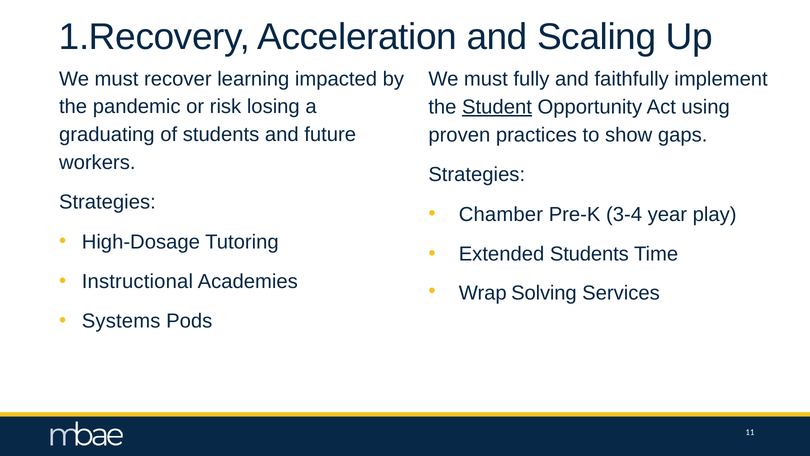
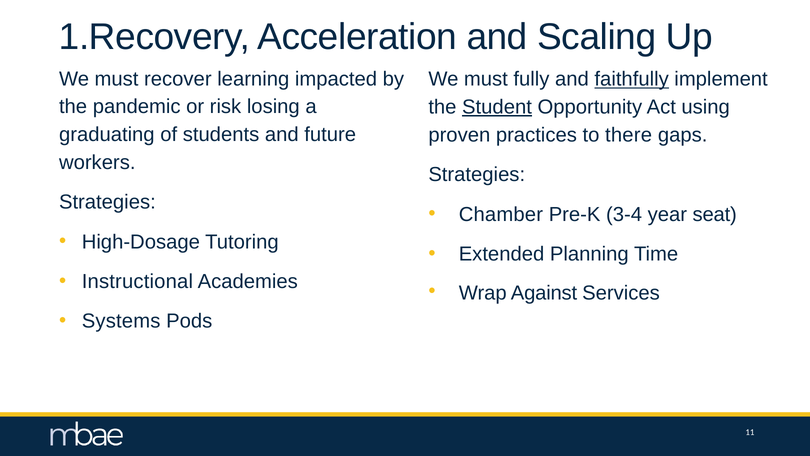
faithfully underline: none -> present
show: show -> there
play: play -> seat
Extended Students: Students -> Planning
Solving: Solving -> Against
